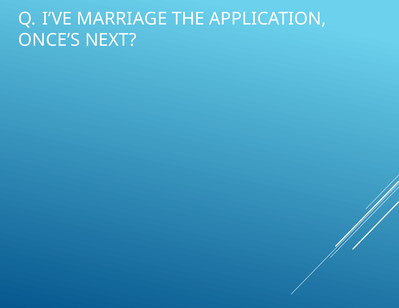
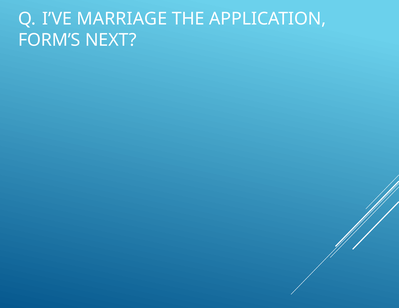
ONCE’S: ONCE’S -> FORM’S
